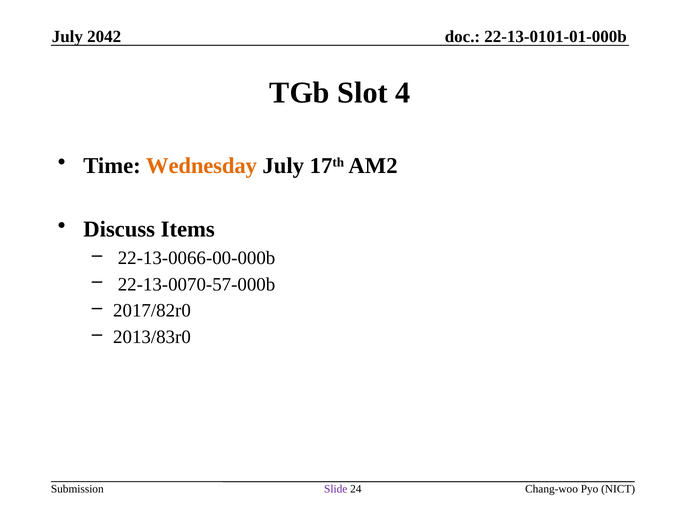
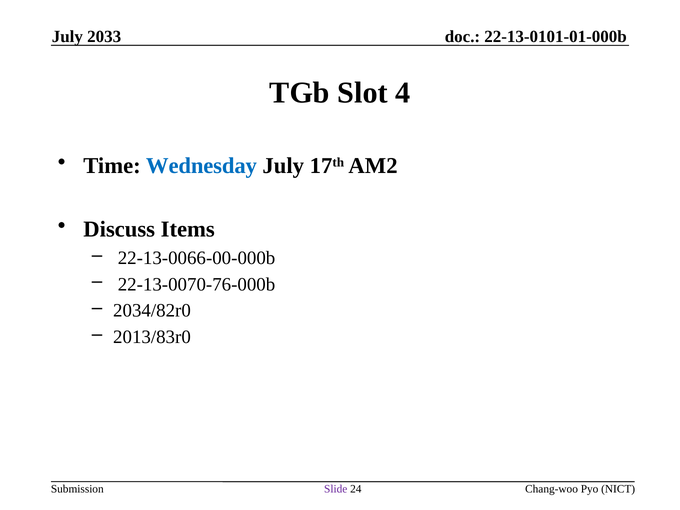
2042: 2042 -> 2033
Wednesday colour: orange -> blue
22-13-0070-57-000b: 22-13-0070-57-000b -> 22-13-0070-76-000b
2017/82r0: 2017/82r0 -> 2034/82r0
